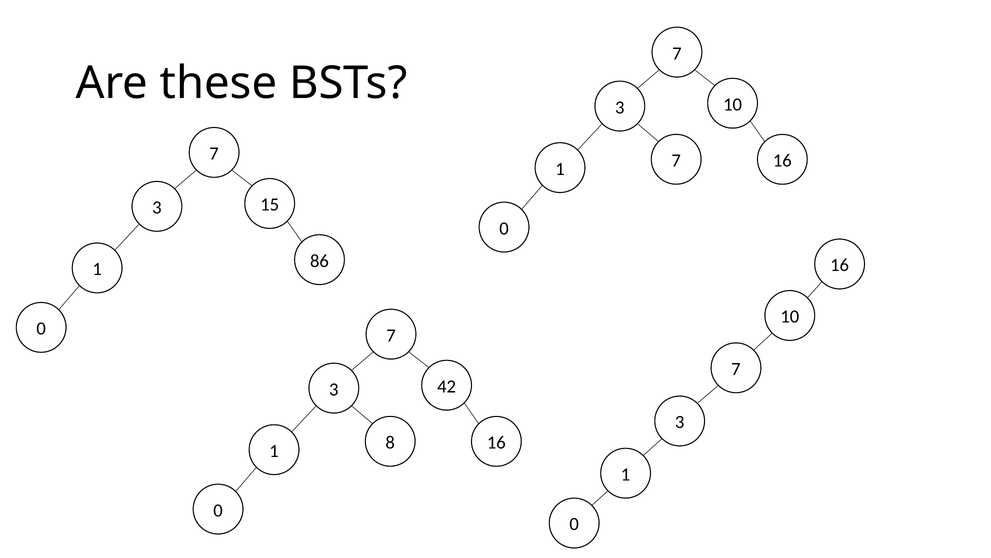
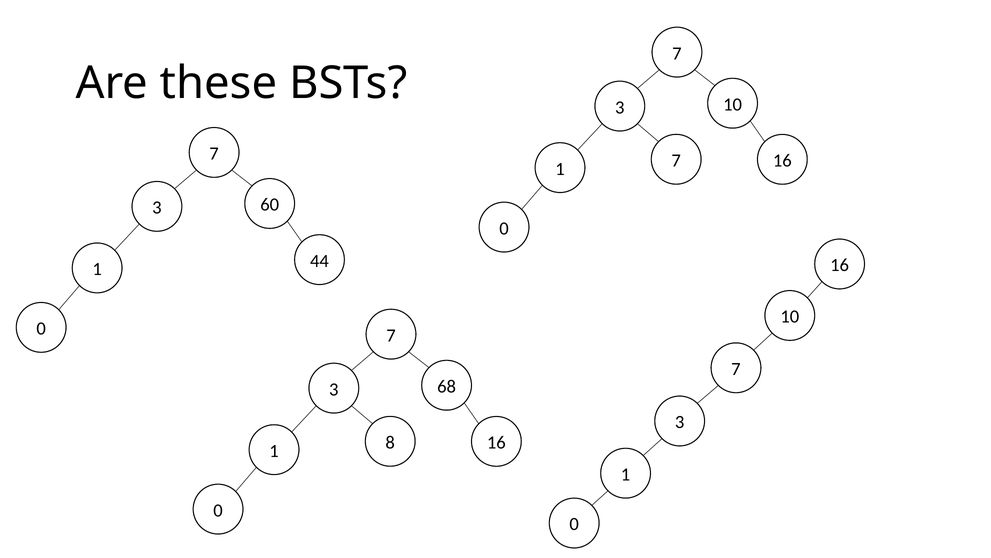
15: 15 -> 60
86: 86 -> 44
42: 42 -> 68
